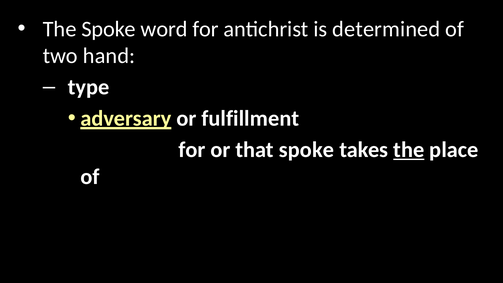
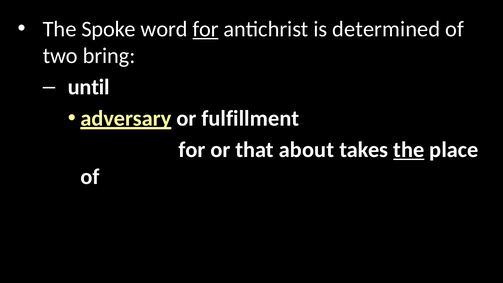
for at (206, 29) underline: none -> present
hand: hand -> bring
type: type -> until
that spoke: spoke -> about
